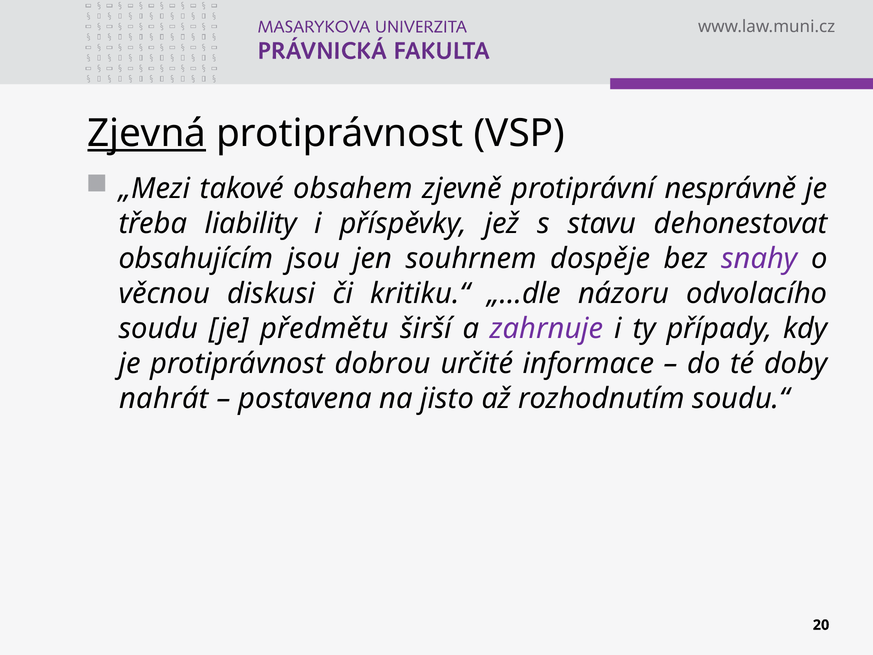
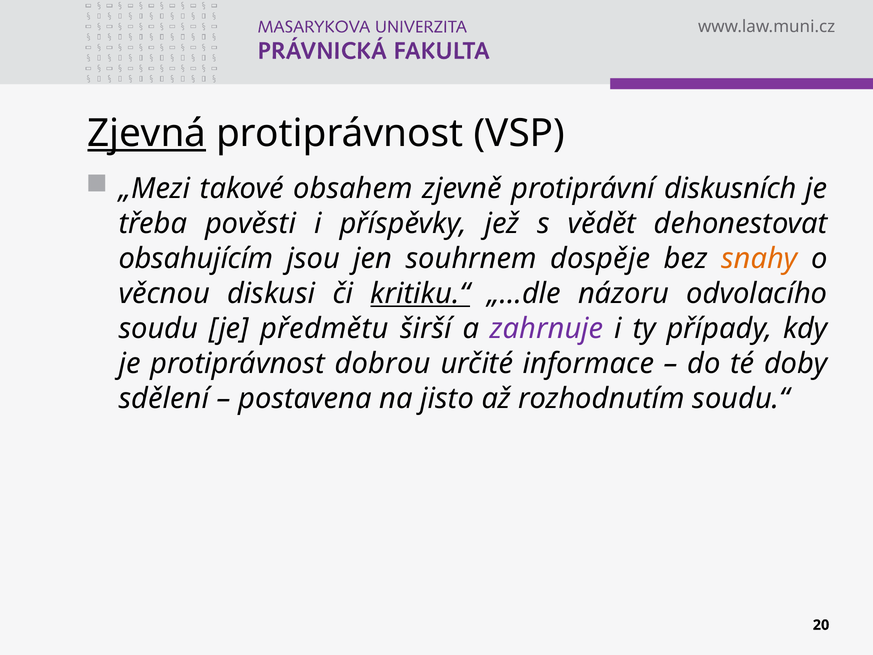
nesprávně: nesprávně -> diskusních
liability: liability -> pověsti
stavu: stavu -> vědět
snahy colour: purple -> orange
kritiku.“ underline: none -> present
nahrát: nahrát -> sdělení
